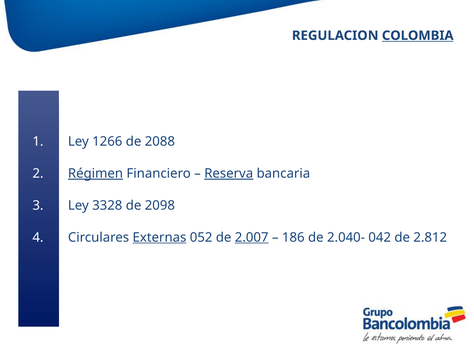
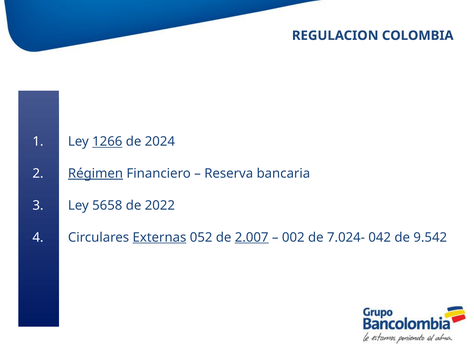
COLOMBIA underline: present -> none
1266 underline: none -> present
2088: 2088 -> 2024
Reserva underline: present -> none
3328: 3328 -> 5658
2098: 2098 -> 2022
186: 186 -> 002
2.040-: 2.040- -> 7.024-
2.812: 2.812 -> 9.542
